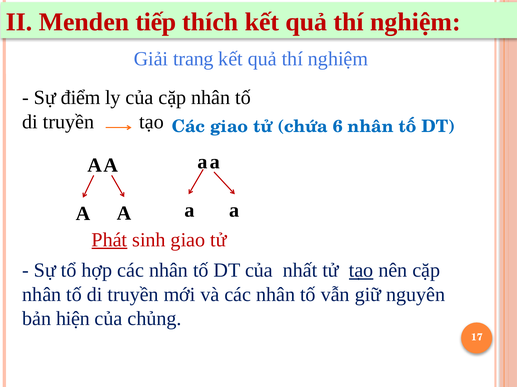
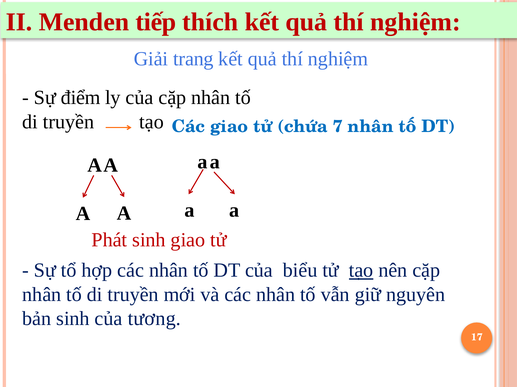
6: 6 -> 7
Phát underline: present -> none
nhất: nhất -> biểu
bản hiện: hiện -> sinh
chủng: chủng -> tương
